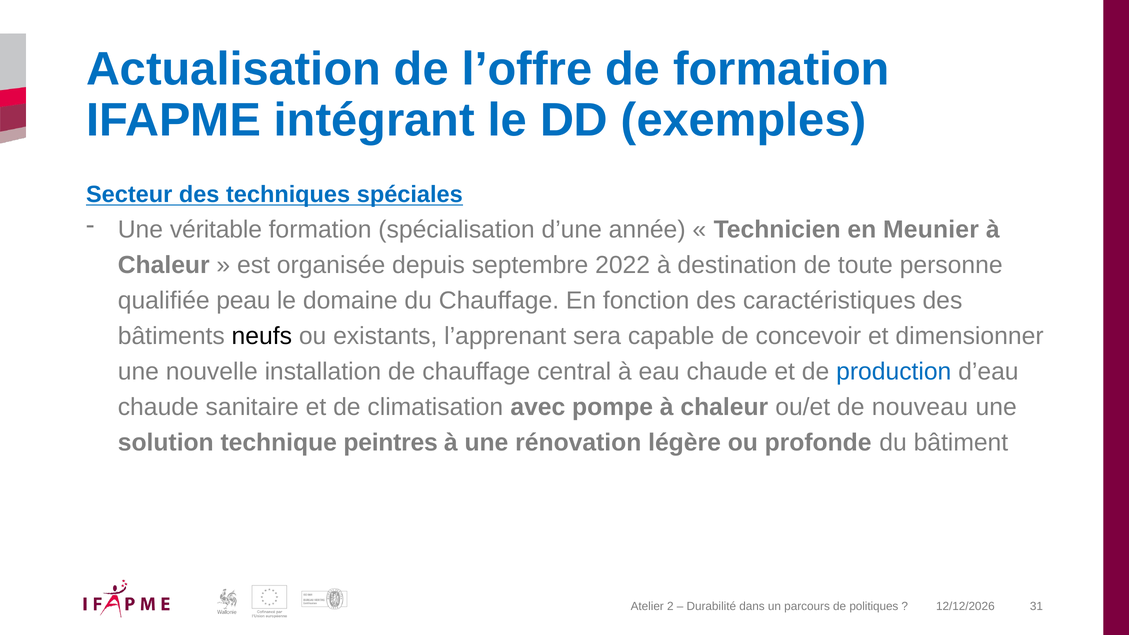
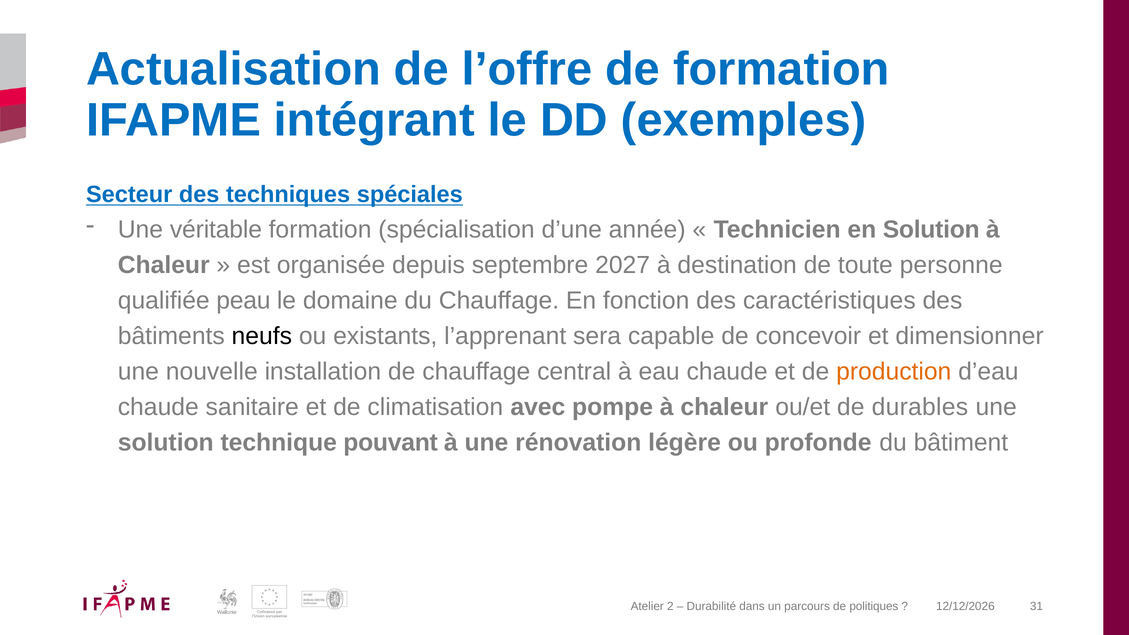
en Meunier: Meunier -> Solution
2022: 2022 -> 2027
production colour: blue -> orange
nouveau: nouveau -> durables
peintres: peintres -> pouvant
